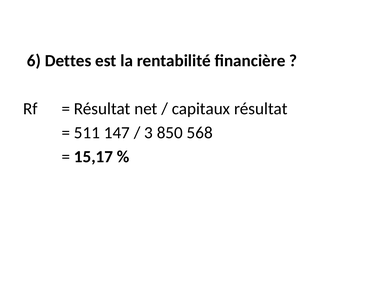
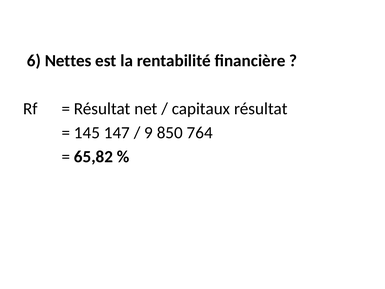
Dettes: Dettes -> Nettes
511: 511 -> 145
3: 3 -> 9
568: 568 -> 764
15,17: 15,17 -> 65,82
